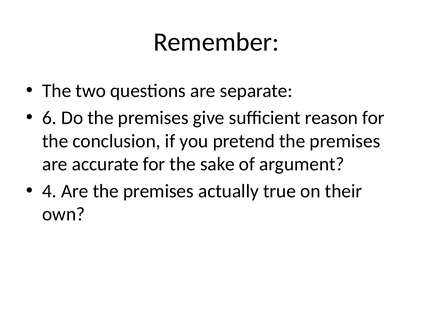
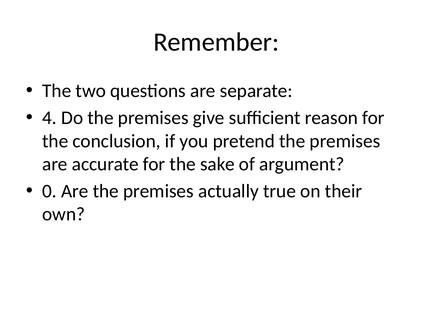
6: 6 -> 4
4: 4 -> 0
